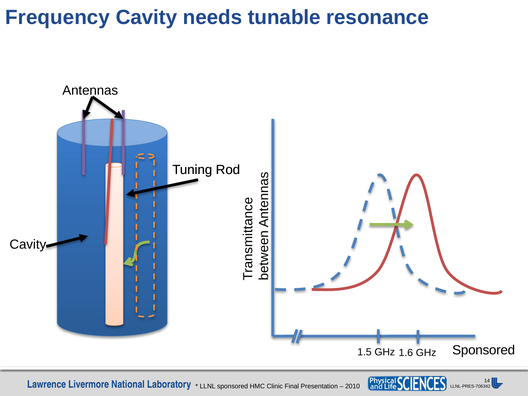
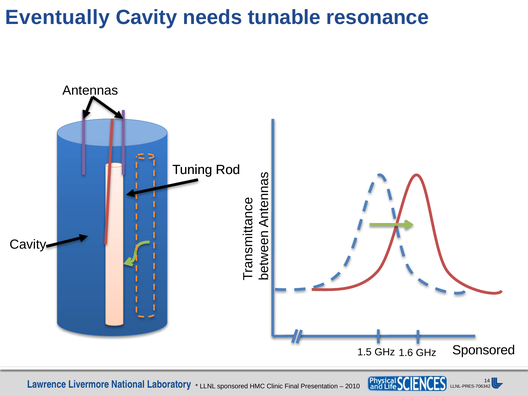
Frequency: Frequency -> Eventually
